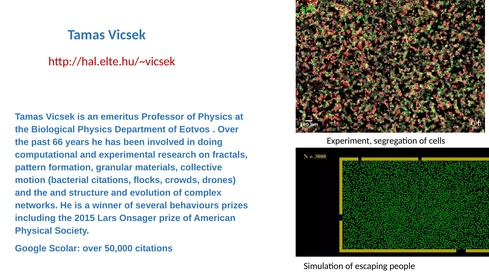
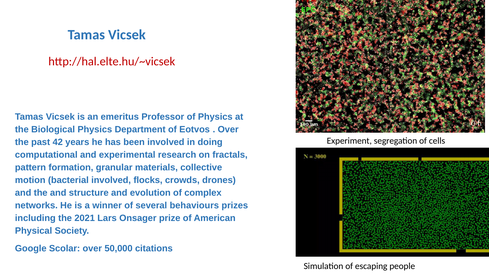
66: 66 -> 42
bacterial citations: citations -> involved
2015: 2015 -> 2021
